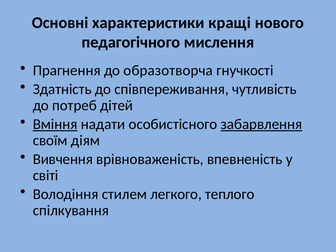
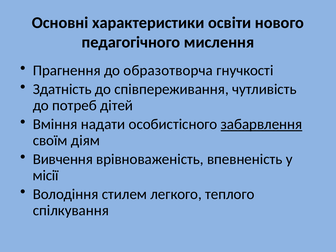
кращі: кращі -> освіти
Вміння underline: present -> none
світі: світі -> місії
